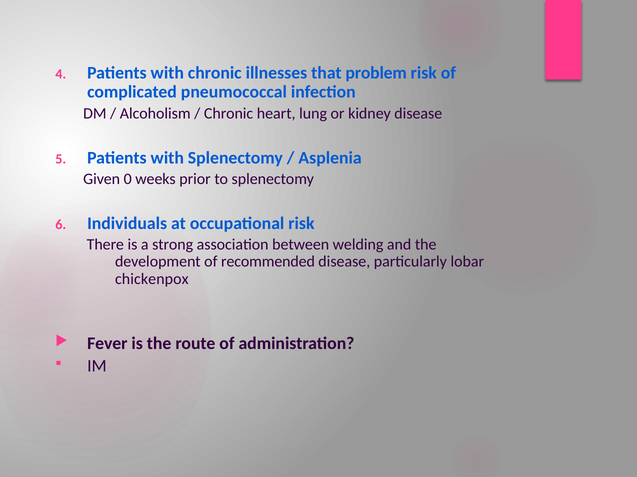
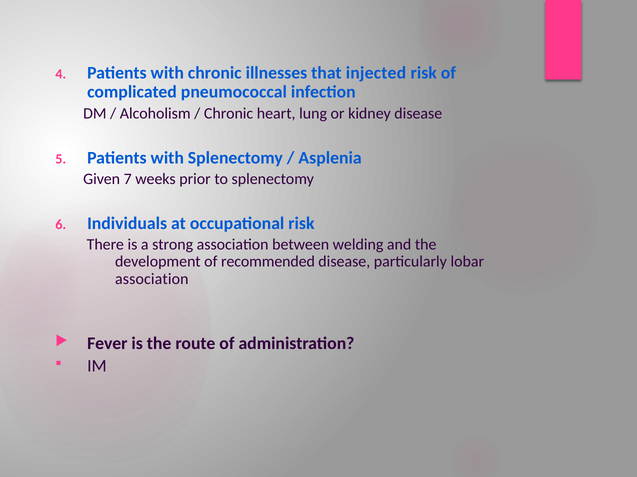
problem: problem -> injected
0: 0 -> 7
chickenpox at (152, 279): chickenpox -> association
